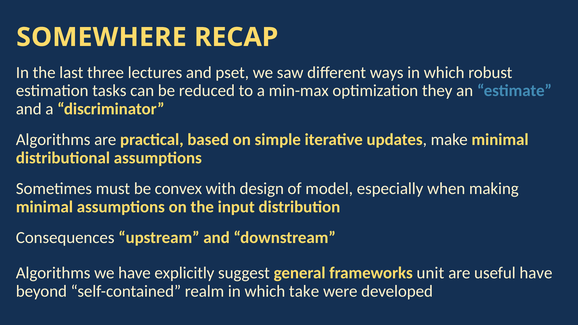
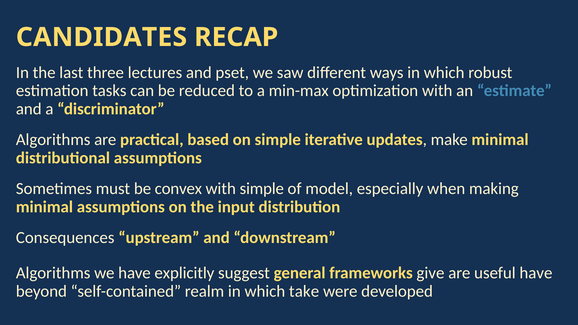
SOMEWHERE: SOMEWHERE -> CANDIDATES
optimization they: they -> with
with design: design -> simple
unit: unit -> give
